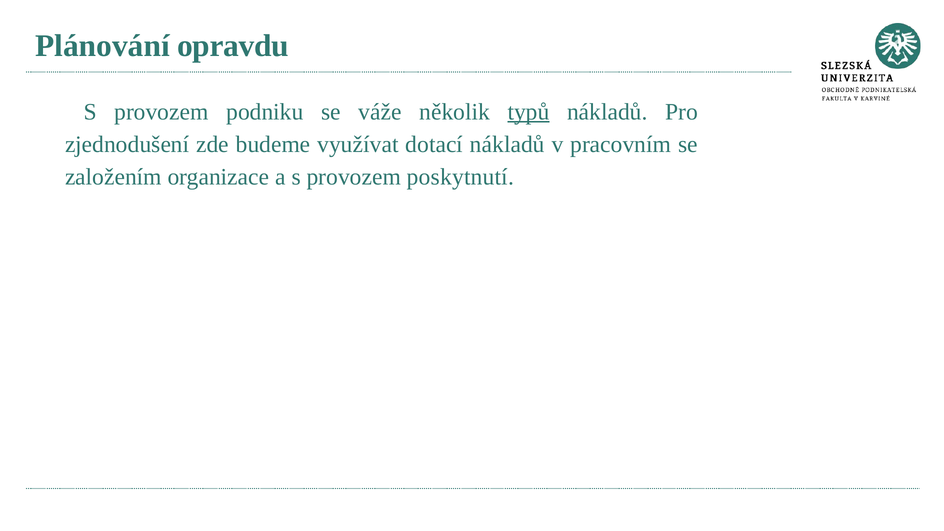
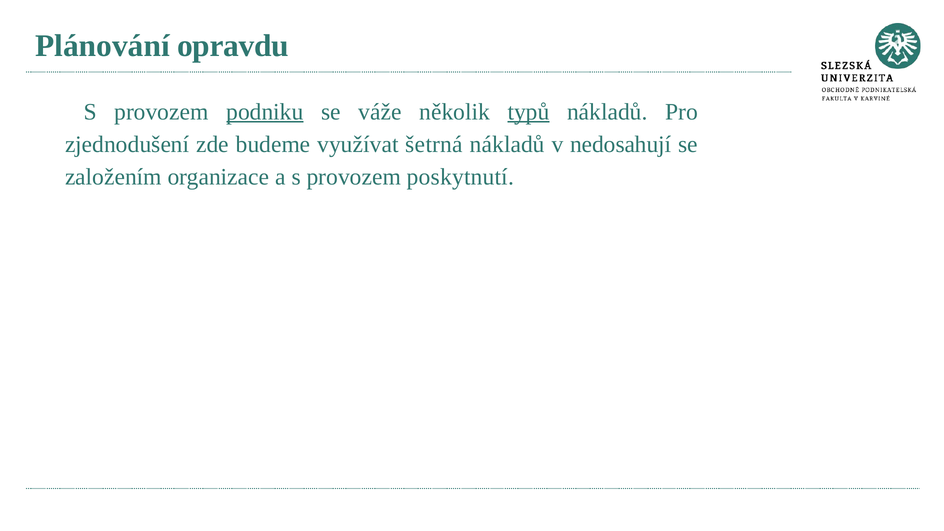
podniku underline: none -> present
dotací: dotací -> šetrná
pracovním: pracovním -> nedosahují
